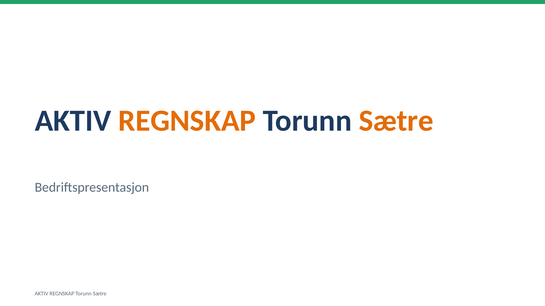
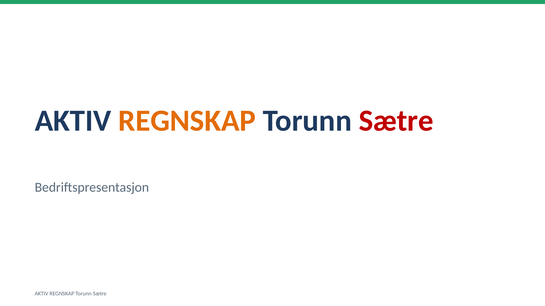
Sætre at (396, 121) colour: orange -> red
